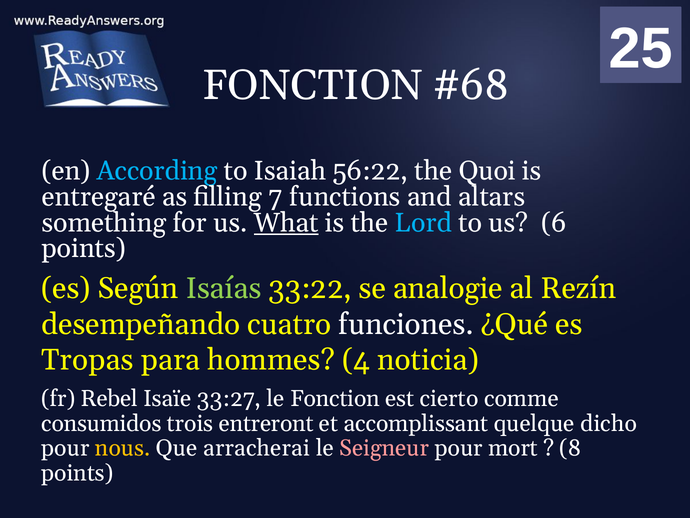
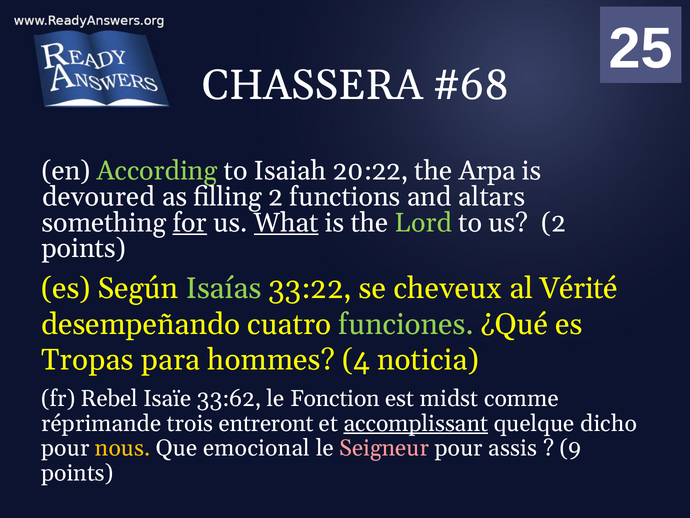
FONCTION at (313, 85): FONCTION -> CHASSERA
According colour: light blue -> light green
56:22: 56:22 -> 20:22
Quoi: Quoi -> Arpa
entregaré: entregaré -> devoured
filling 7: 7 -> 2
for underline: none -> present
Lord colour: light blue -> light green
us 6: 6 -> 2
analogie: analogie -> cheveux
Rezín: Rezín -> Vérité
funciones colour: white -> light green
33:27: 33:27 -> 33:62
cierto: cierto -> midst
consumidos: consumidos -> réprimande
accomplissant underline: none -> present
arracherai: arracherai -> emocional
mort: mort -> assis
8: 8 -> 9
